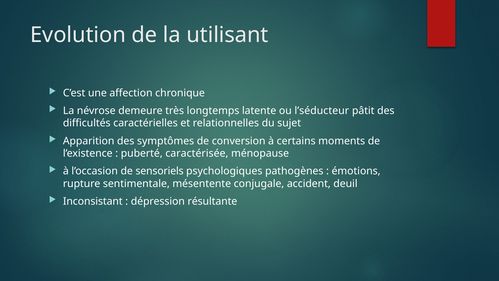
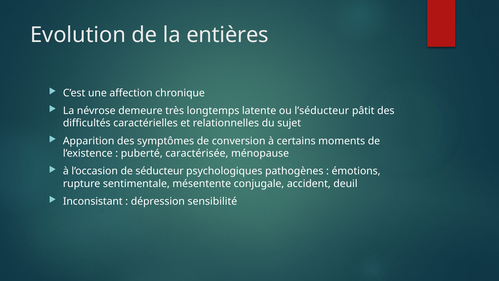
utilisant: utilisant -> entières
sensoriels: sensoriels -> séducteur
résultante: résultante -> sensibilité
